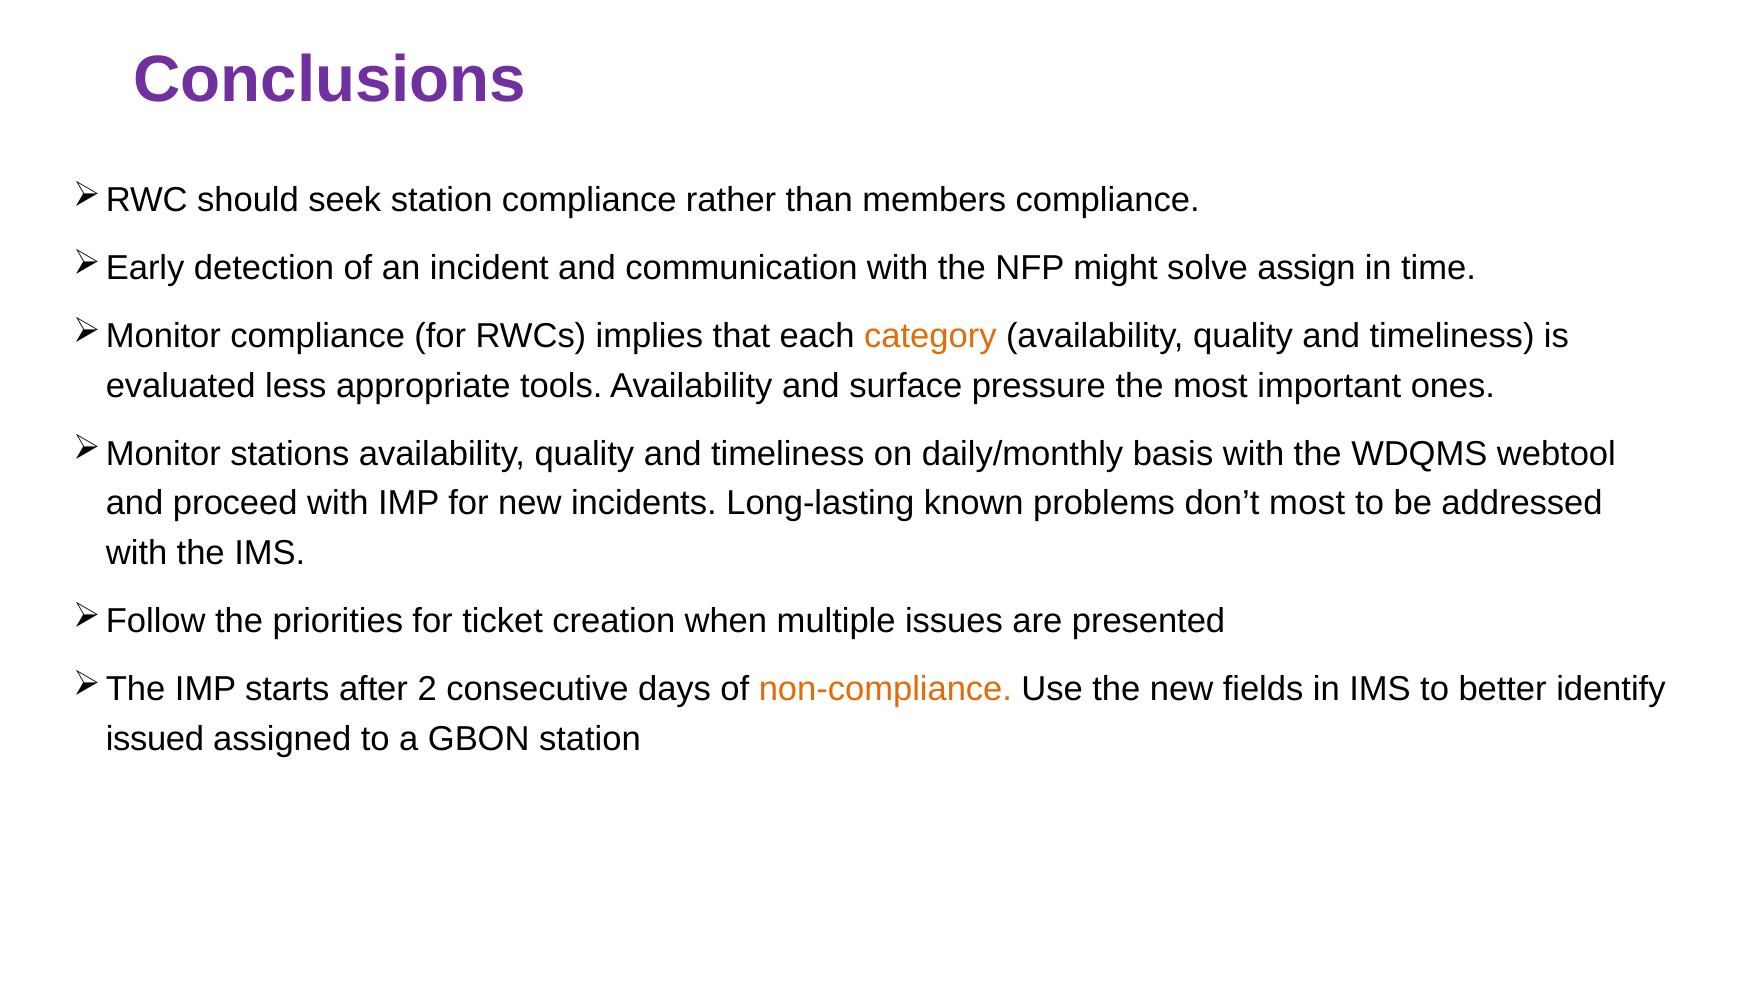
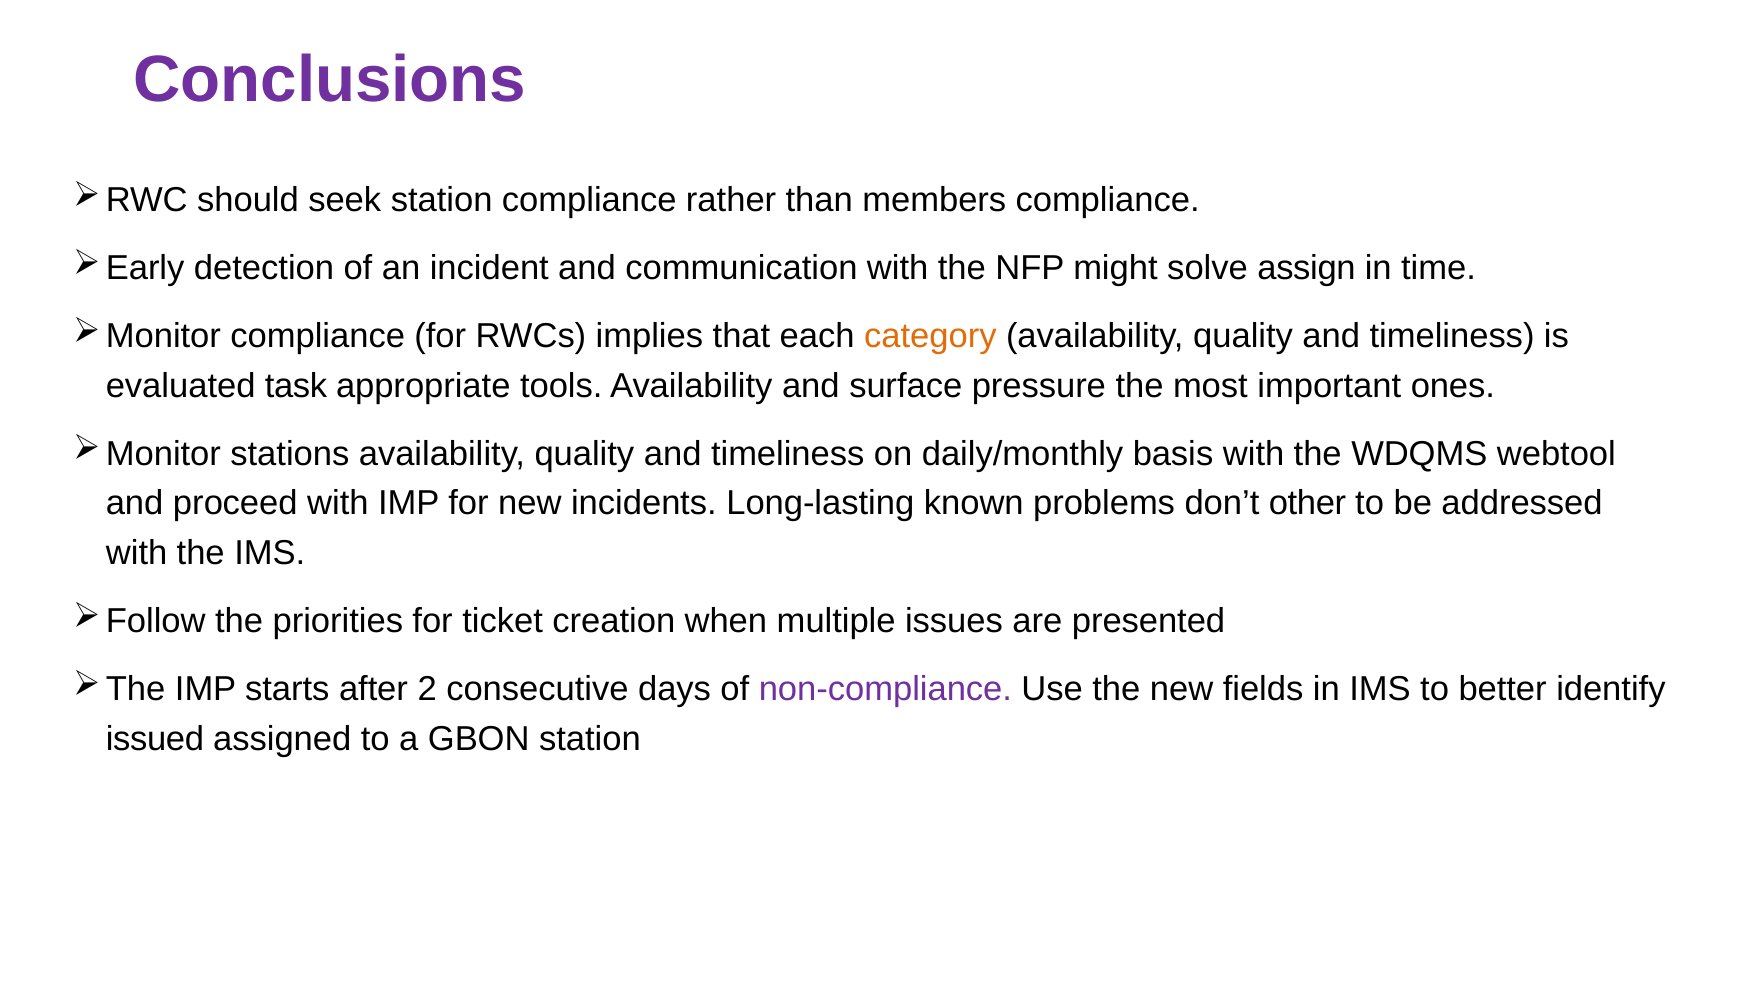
less: less -> task
don’t most: most -> other
non-compliance colour: orange -> purple
